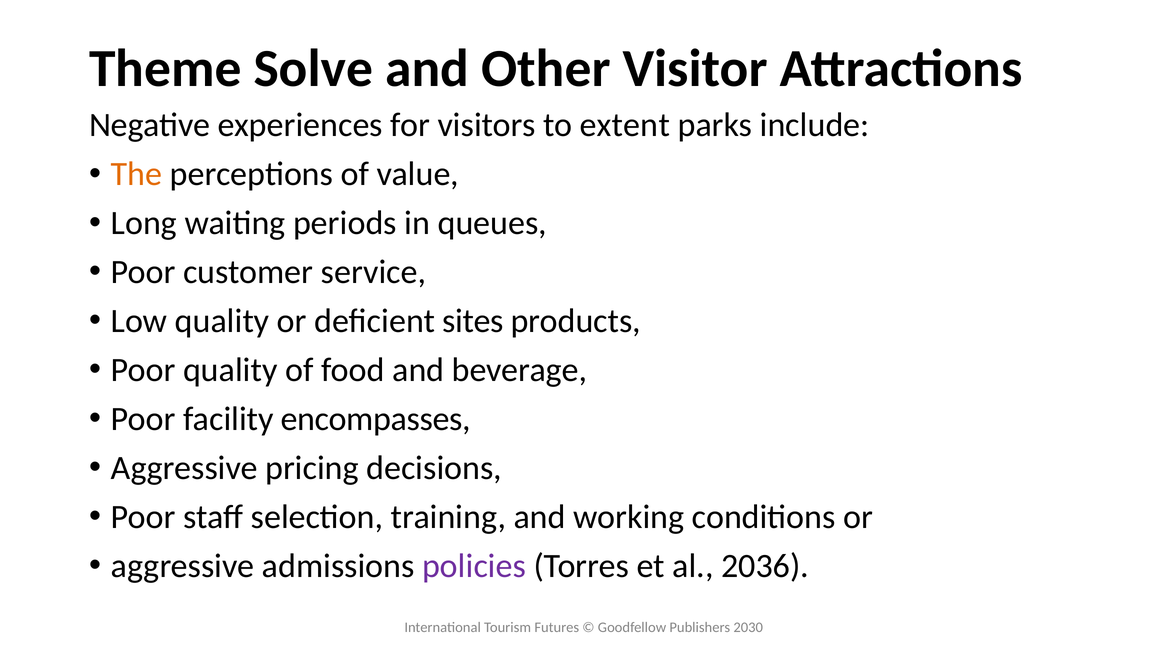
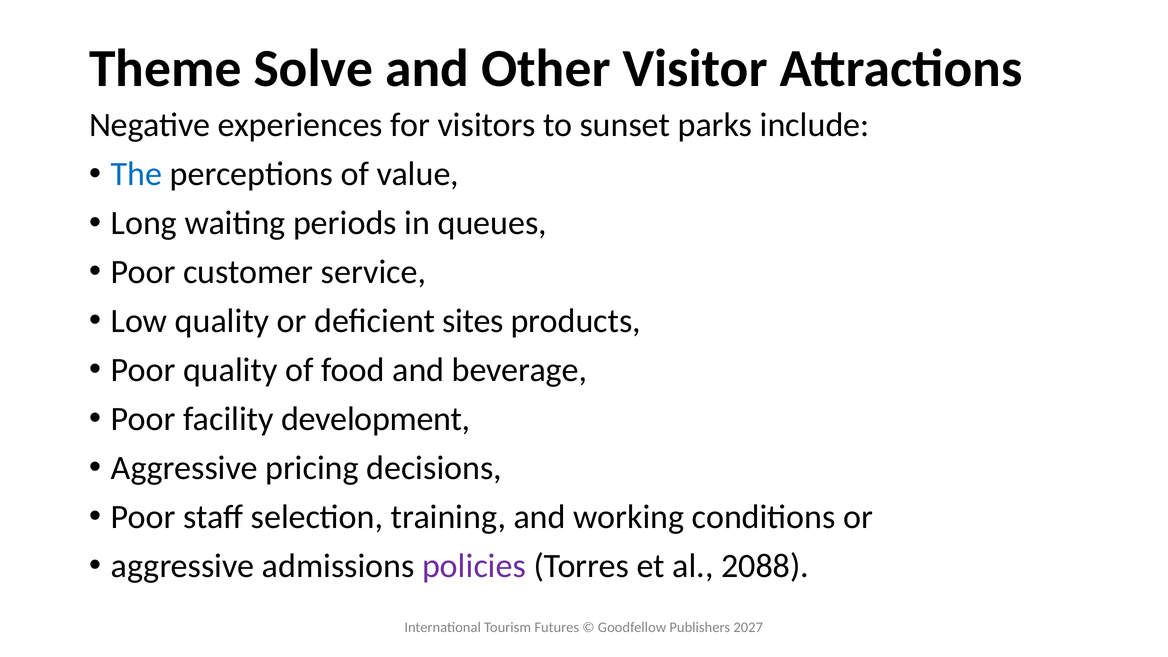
extent: extent -> sunset
The colour: orange -> blue
encompasses: encompasses -> development
2036: 2036 -> 2088
2030: 2030 -> 2027
